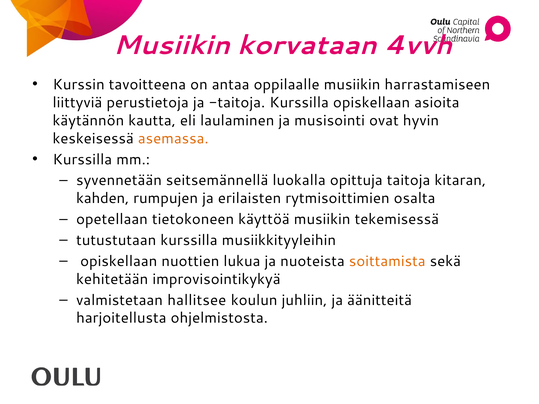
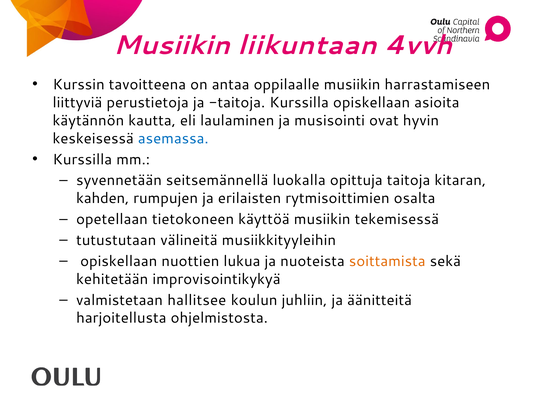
korvataan: korvataan -> liikuntaan
asemassa colour: orange -> blue
tutustutaan kurssilla: kurssilla -> välineitä
